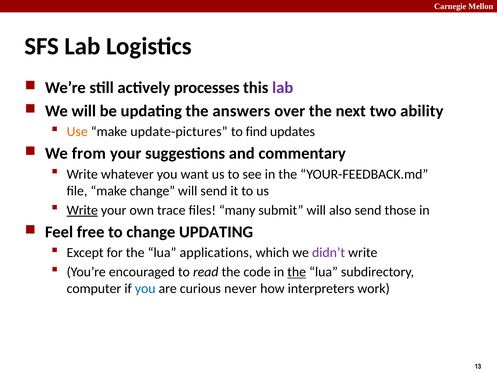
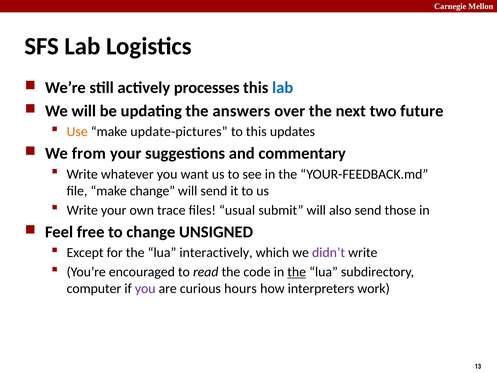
lab at (283, 88) colour: purple -> blue
ability: ability -> future
to find: find -> this
Write at (82, 210) underline: present -> none
many: many -> usual
change UPDATING: UPDATING -> UNSIGNED
applications: applications -> interactively
you at (145, 288) colour: blue -> purple
never: never -> hours
